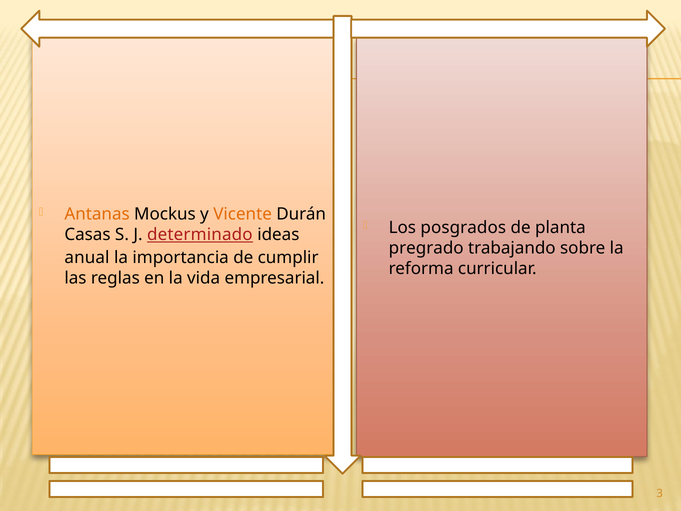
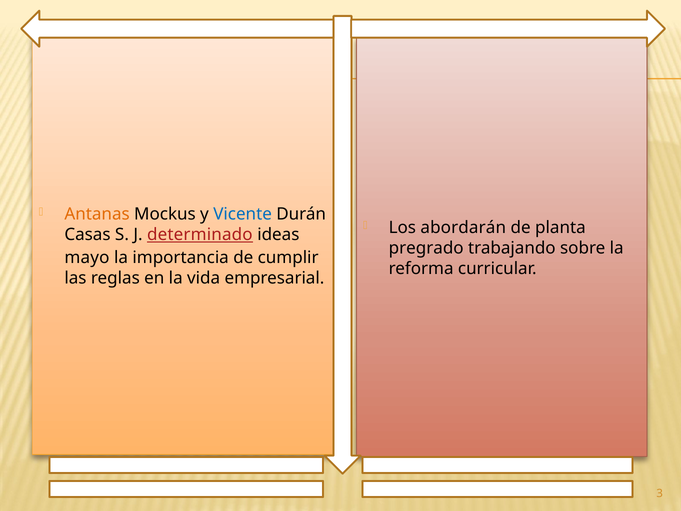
Vicente colour: orange -> blue
posgrados: posgrados -> abordarán
anual: anual -> mayo
